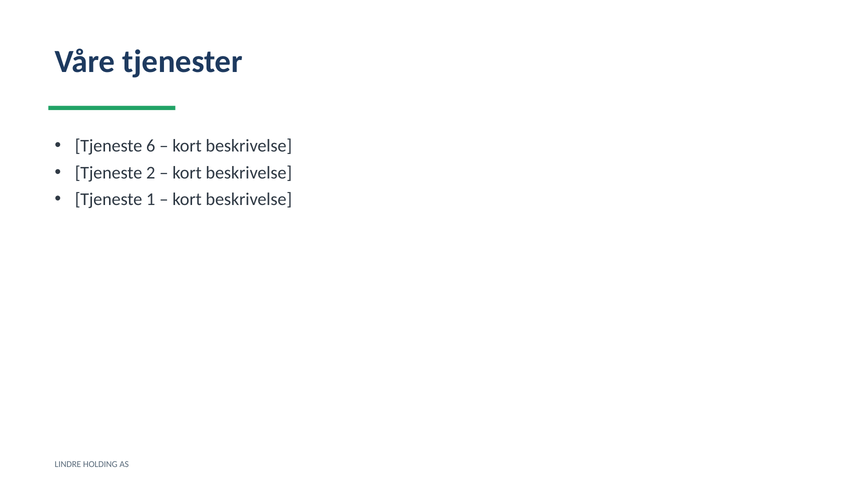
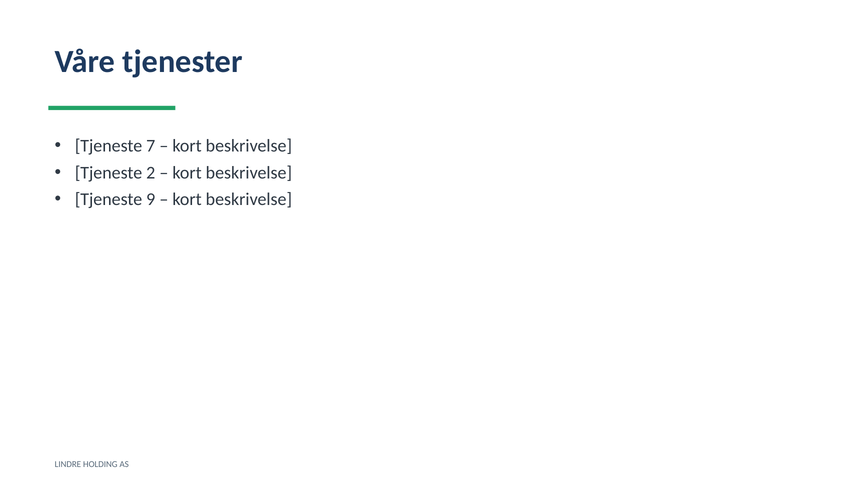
6: 6 -> 7
1: 1 -> 9
